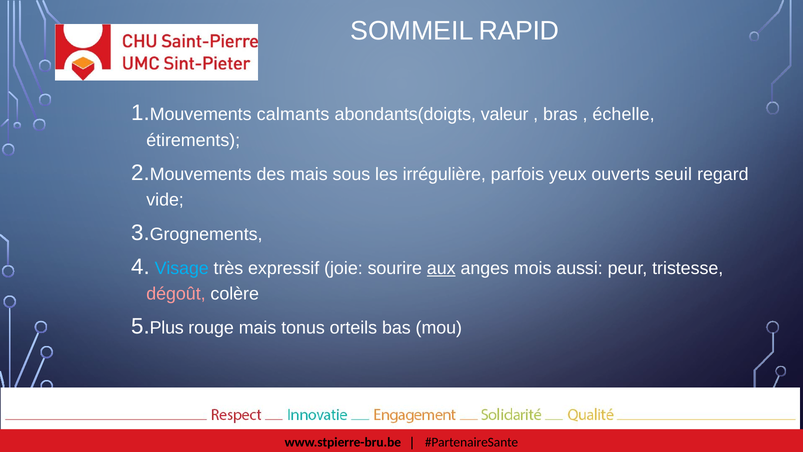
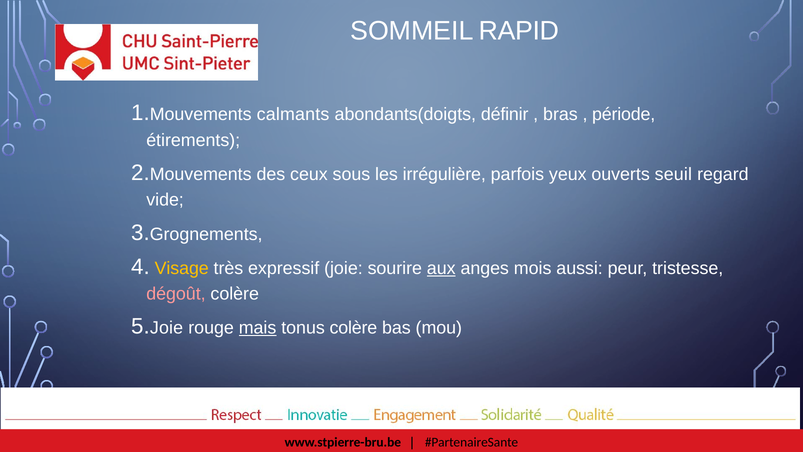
valeur: valeur -> définir
échelle: échelle -> période
des mais: mais -> ceux
Visage colour: light blue -> yellow
Plus at (167, 328): Plus -> Joie
mais at (258, 328) underline: none -> present
tonus orteils: orteils -> colère
